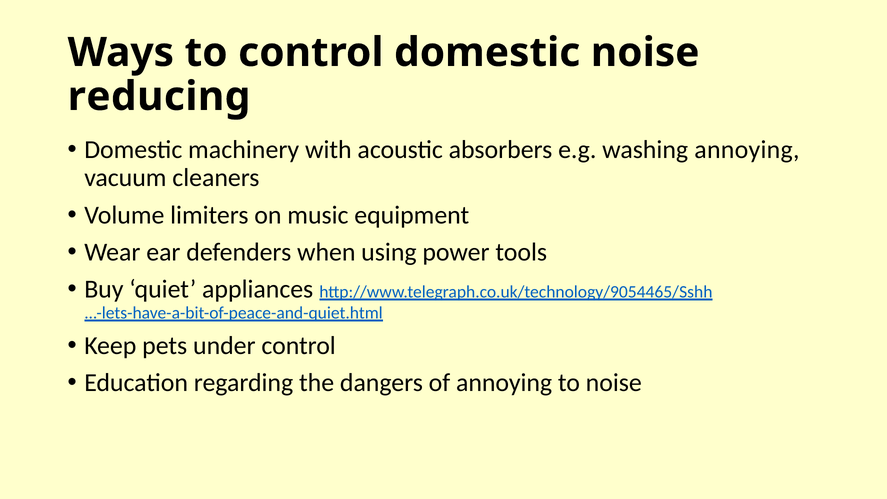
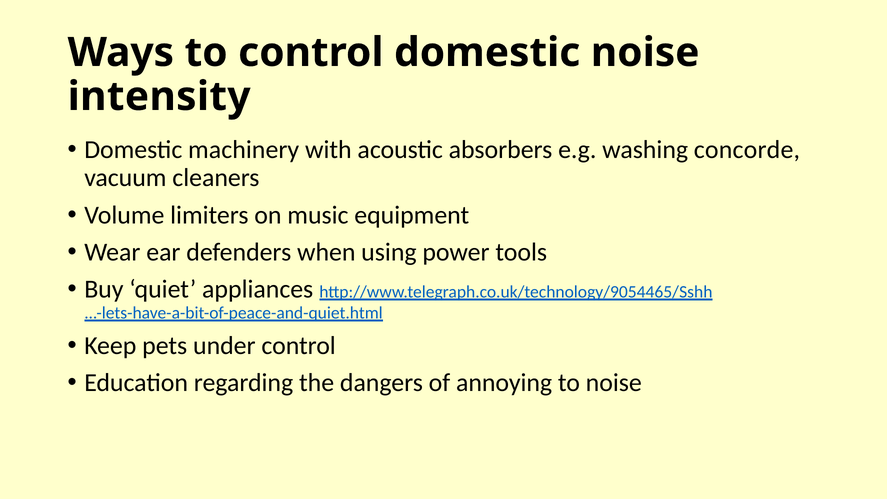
reducing: reducing -> intensity
washing annoying: annoying -> concorde
